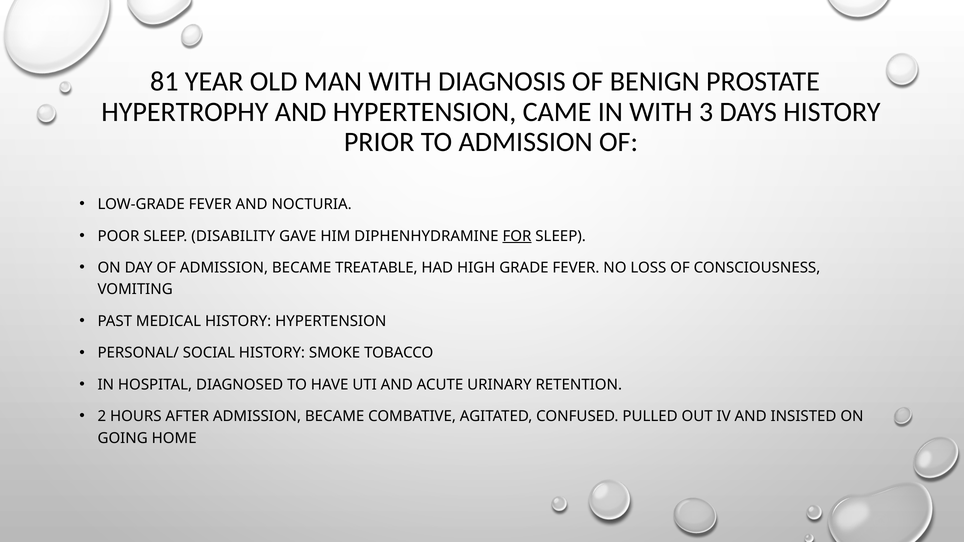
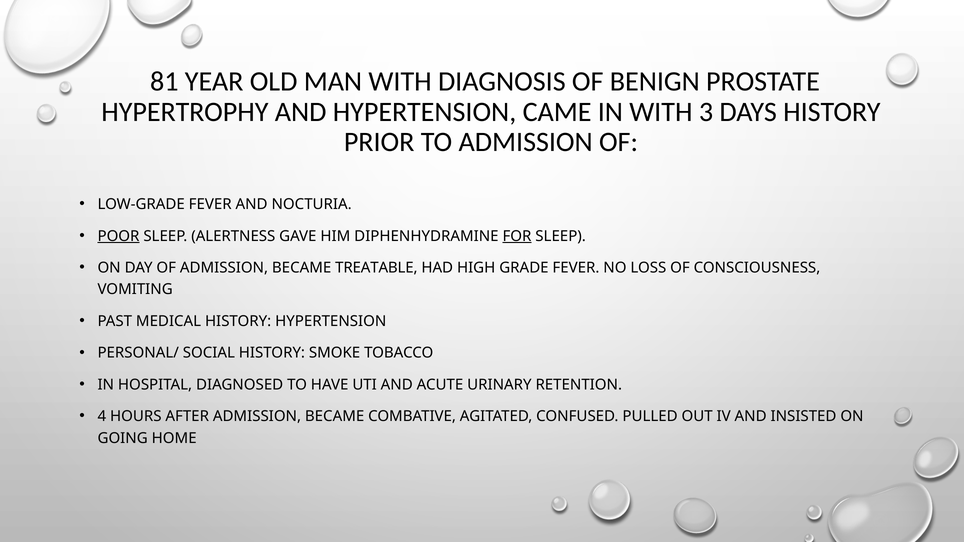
POOR underline: none -> present
DISABILITY: DISABILITY -> ALERTNESS
2: 2 -> 4
